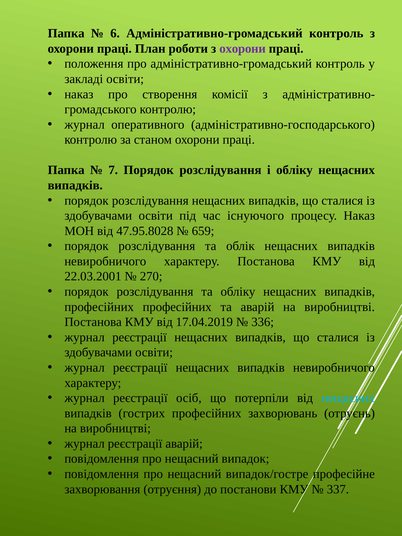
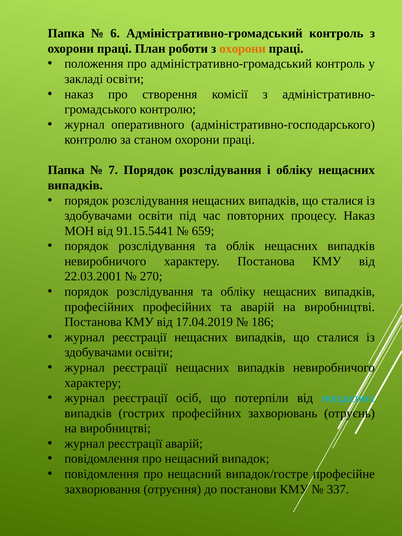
охорони at (243, 49) colour: purple -> orange
існуючого: існуючого -> повторних
47.95.8028: 47.95.8028 -> 91.15.5441
336: 336 -> 186
